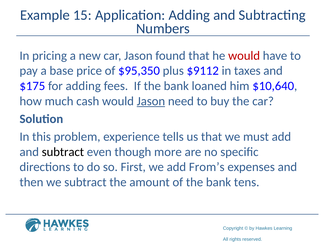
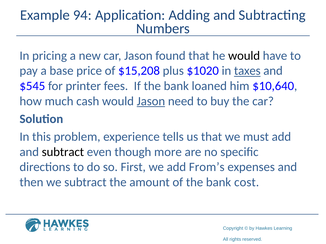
15: 15 -> 94
would at (244, 56) colour: red -> black
$95,350: $95,350 -> $15,208
$9112: $9112 -> $1020
taxes underline: none -> present
$175: $175 -> $545
for adding: adding -> printer
tens: tens -> cost
